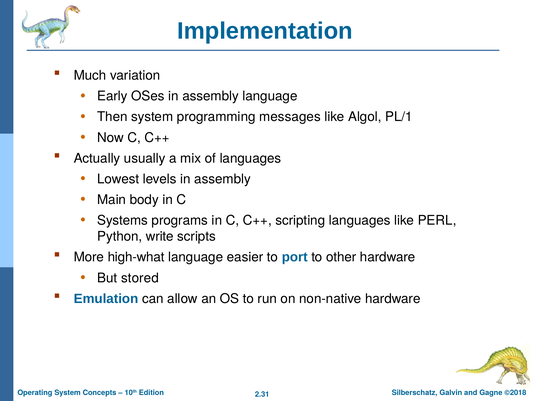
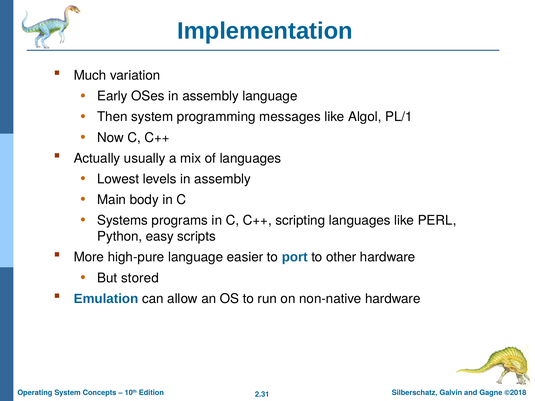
write: write -> easy
high-what: high-what -> high-pure
